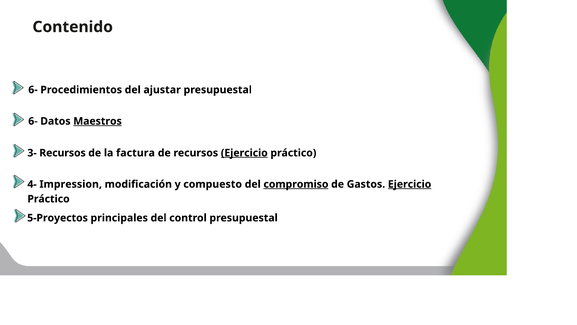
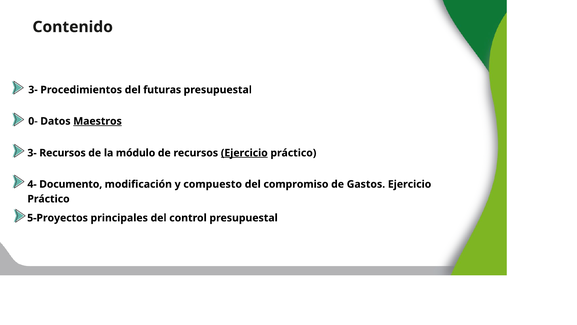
6- at (33, 90): 6- -> 3-
ajustar: ajustar -> futuras
6- at (33, 121): 6- -> 0-
factura: factura -> módulo
Impression: Impression -> Documento
compromiso underline: present -> none
Ejercicio at (410, 184) underline: present -> none
